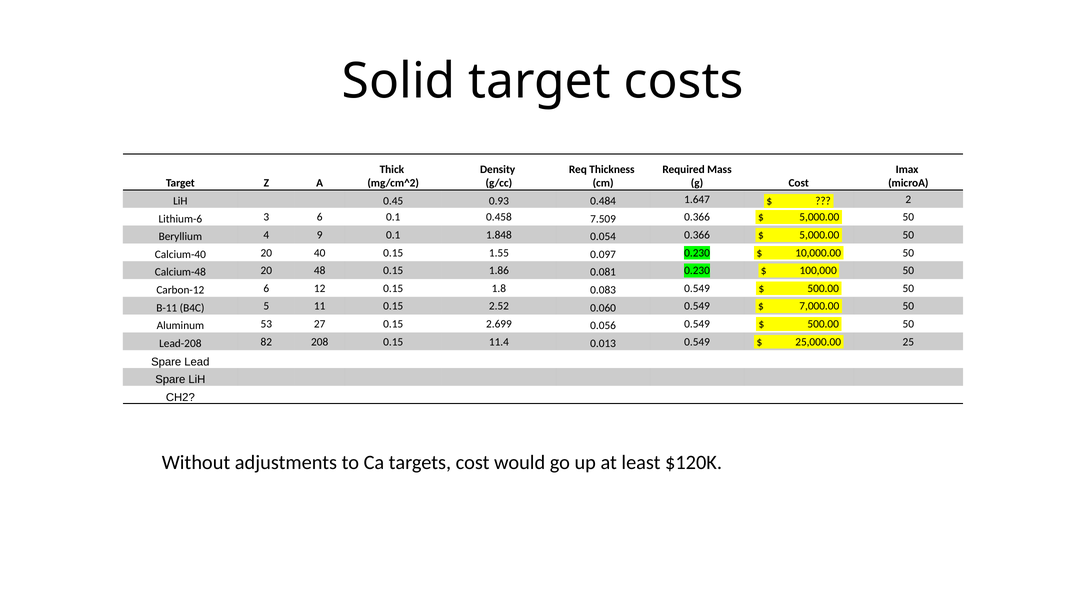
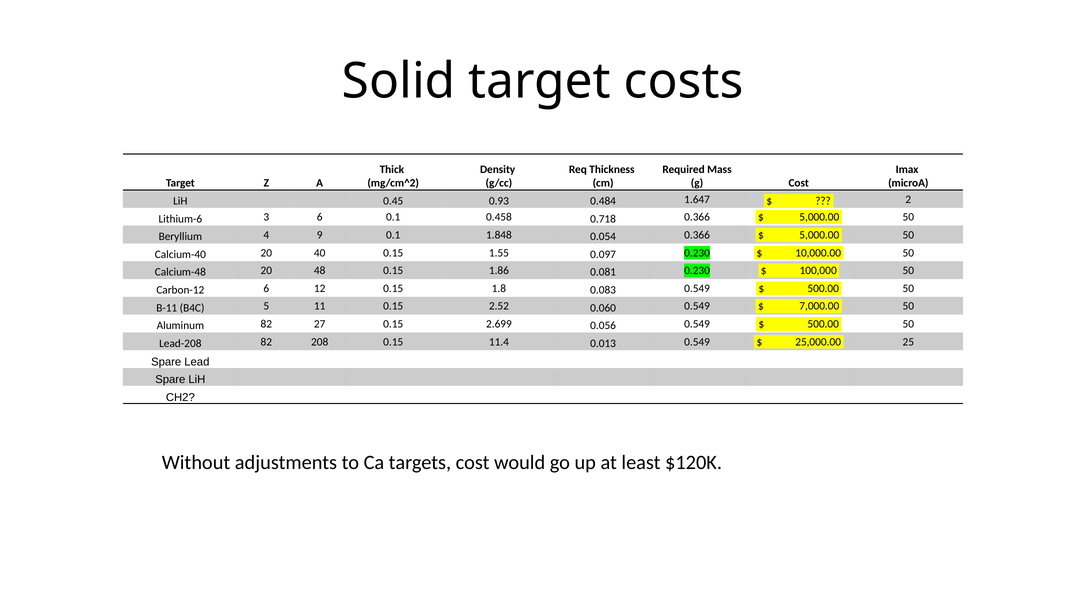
7.509: 7.509 -> 0.718
Aluminum 53: 53 -> 82
